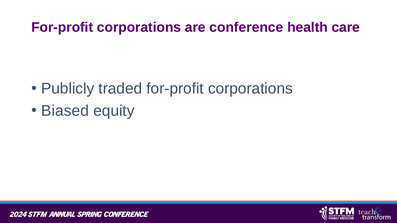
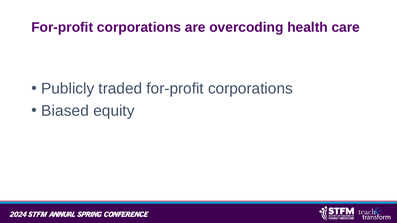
conference: conference -> overcoding
